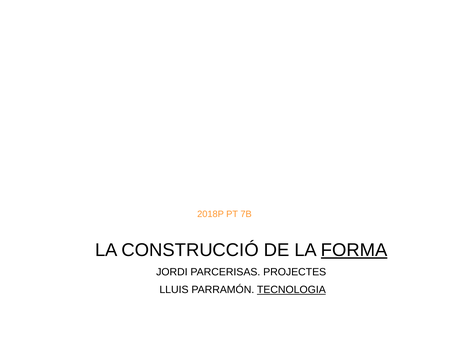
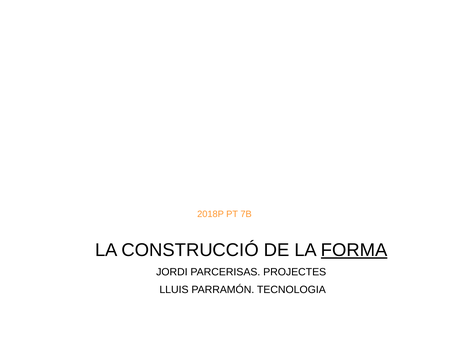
TECNOLOGIA underline: present -> none
